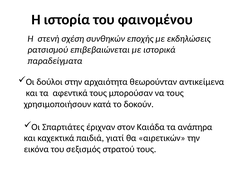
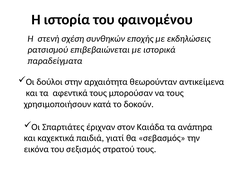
αιρετικών: αιρετικών -> σεβασμός
